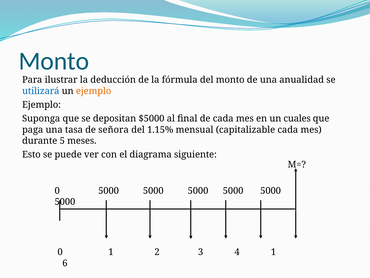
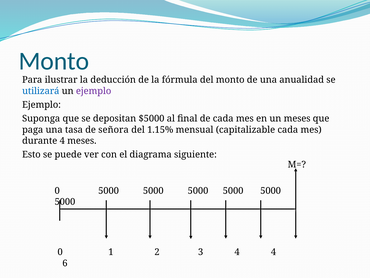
ejemplo at (94, 91) colour: orange -> purple
un cuales: cuales -> meses
durante 5: 5 -> 4
4 1: 1 -> 4
